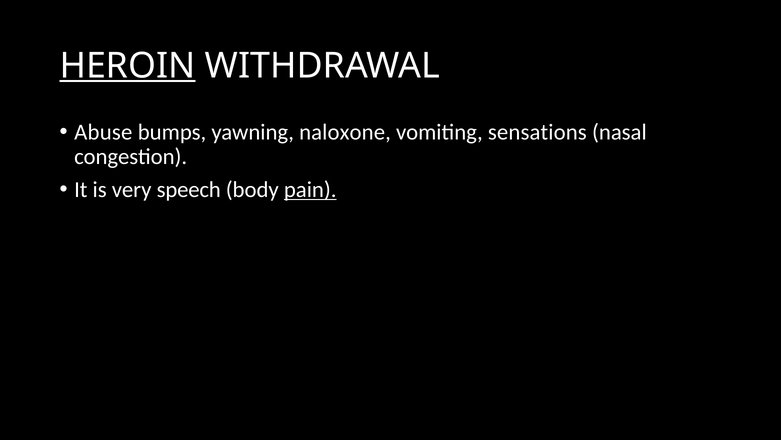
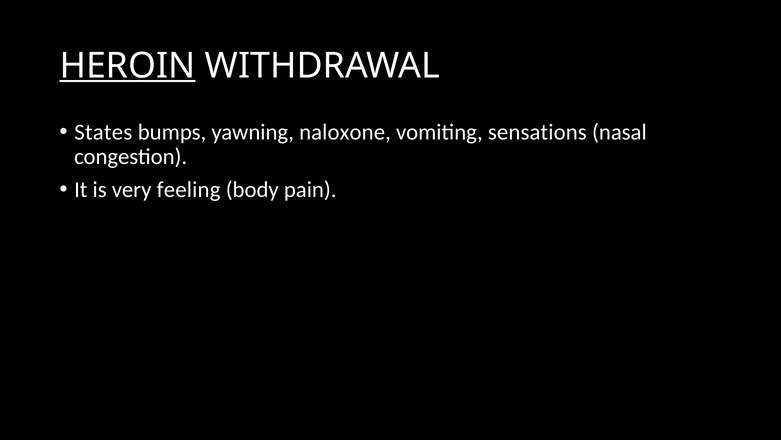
Abuse: Abuse -> States
speech: speech -> feeling
pain underline: present -> none
